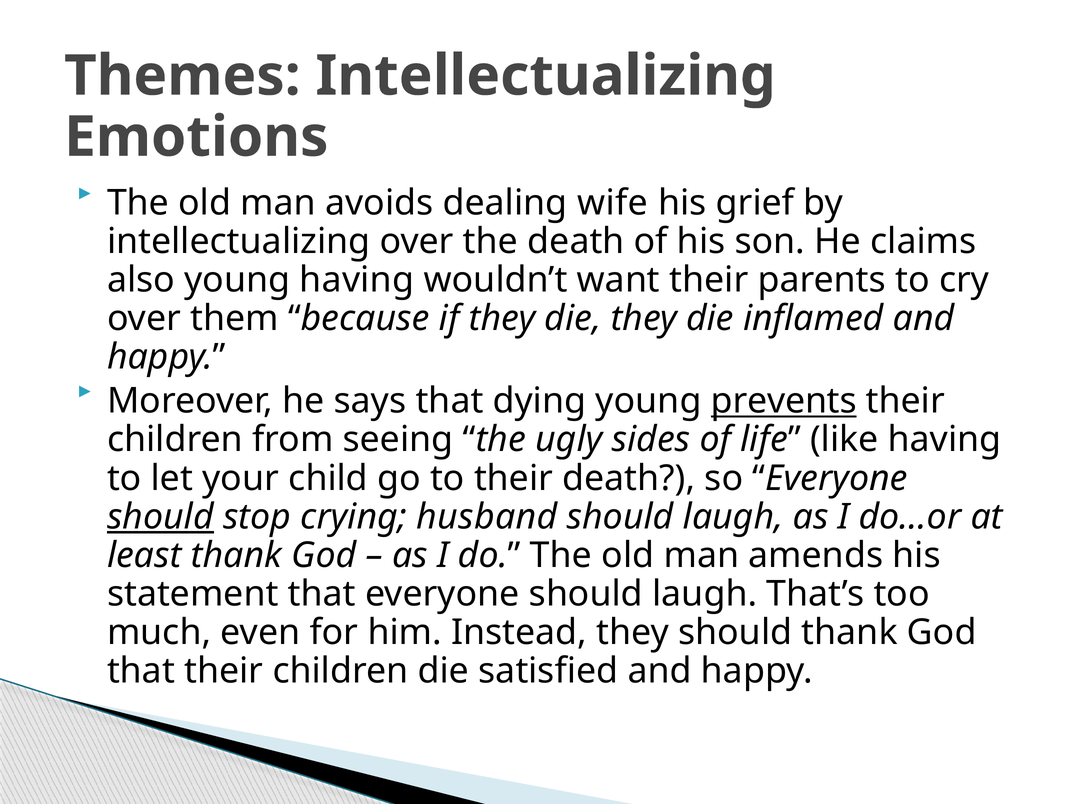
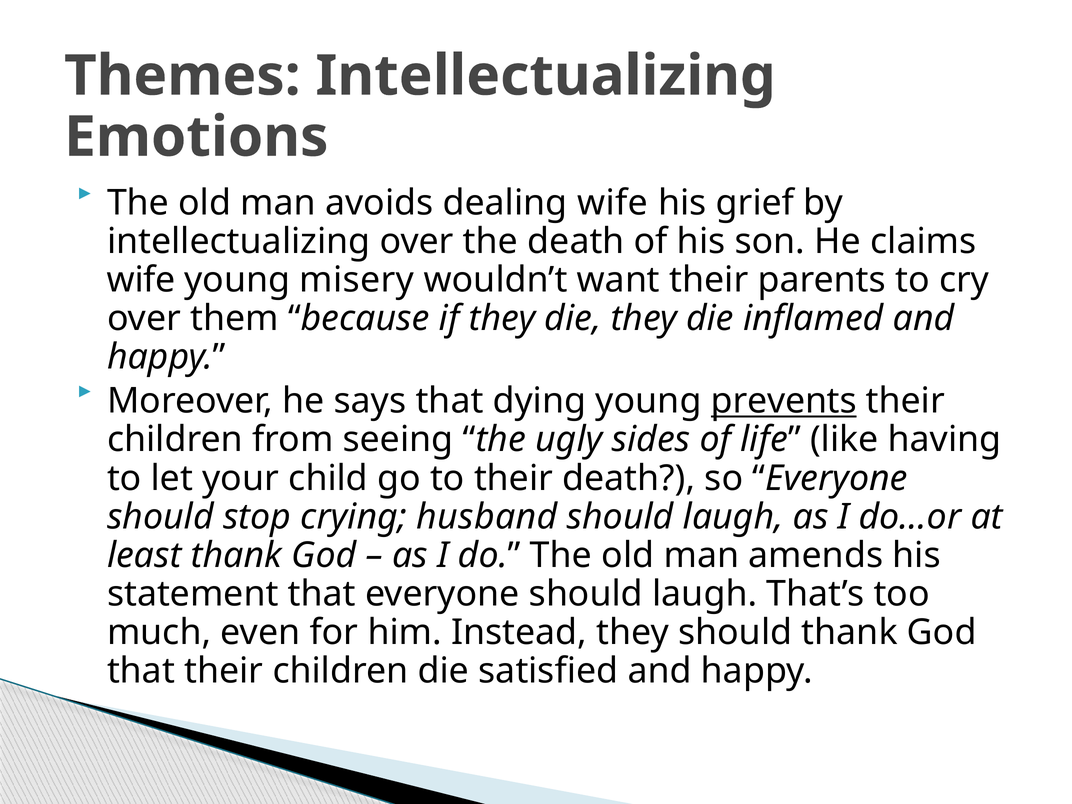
also at (141, 280): also -> wife
young having: having -> misery
should at (160, 517) underline: present -> none
